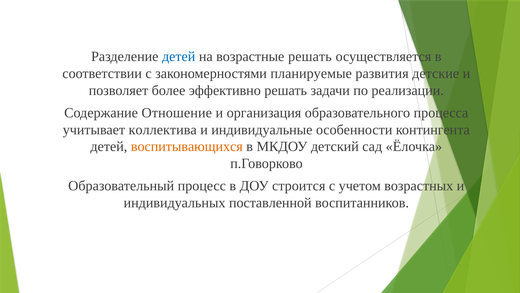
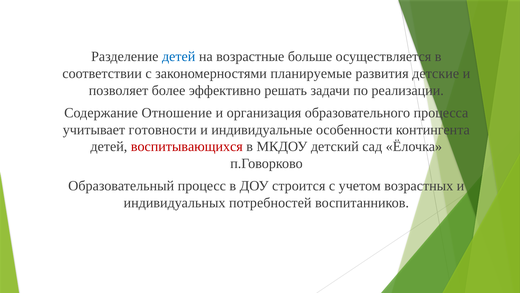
возрастные решать: решать -> больше
коллектива: коллектива -> готовности
воспитывающихся colour: orange -> red
поставленной: поставленной -> потребностей
